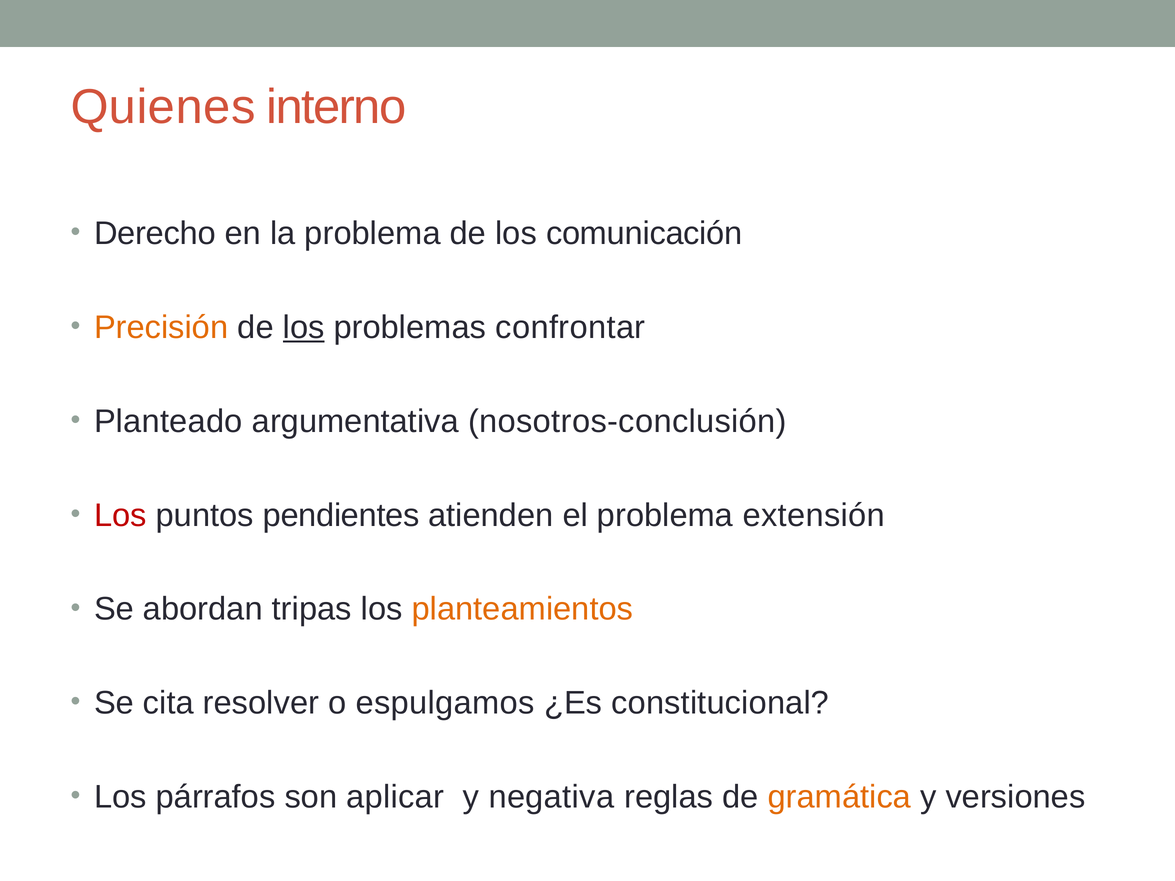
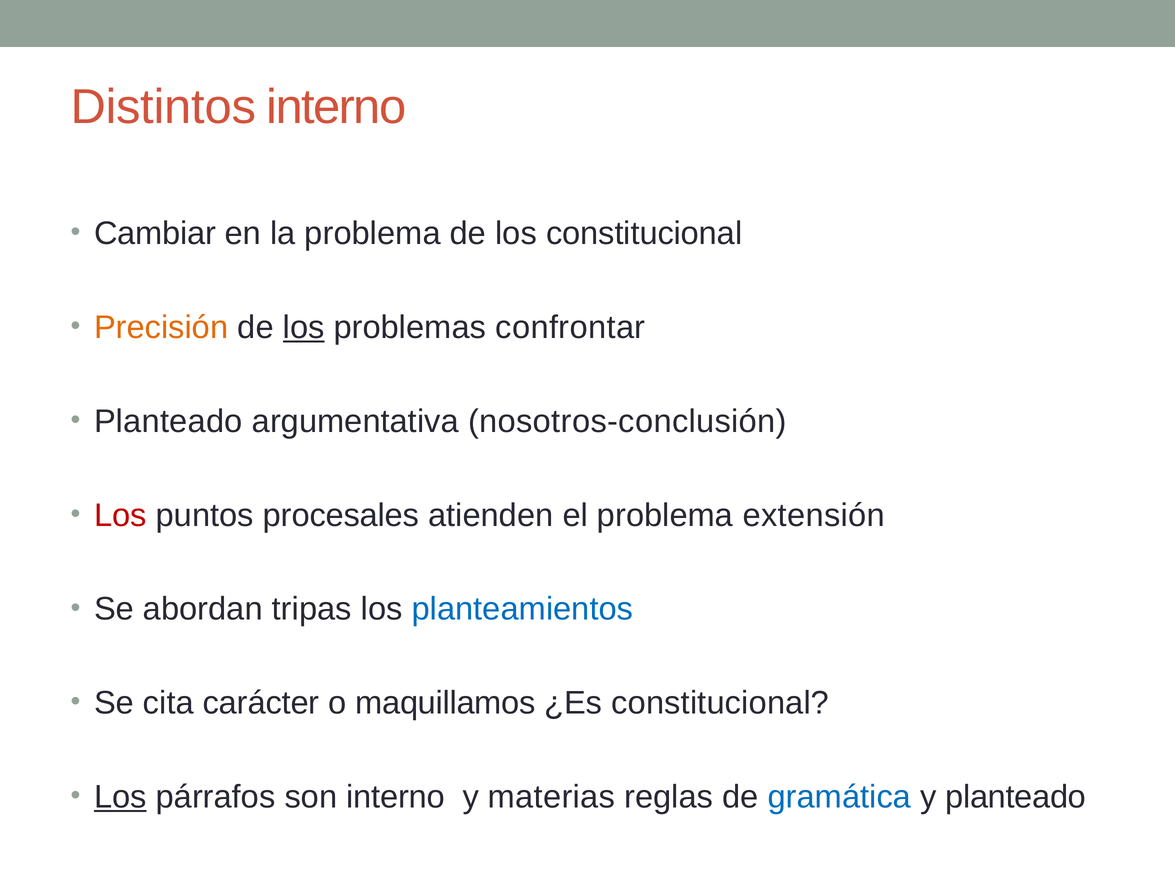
Quienes: Quienes -> Distintos
Derecho: Derecho -> Cambiar
los comunicación: comunicación -> constitucional
pendientes: pendientes -> procesales
planteamientos colour: orange -> blue
resolver: resolver -> carácter
espulgamos: espulgamos -> maquillamos
Los at (120, 797) underline: none -> present
son aplicar: aplicar -> interno
negativa: negativa -> materias
gramática colour: orange -> blue
y versiones: versiones -> planteado
